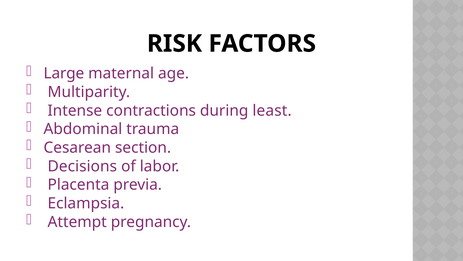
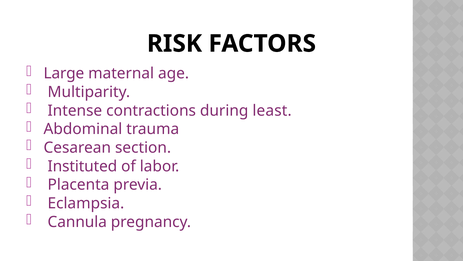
Decisions: Decisions -> Instituted
Attempt: Attempt -> Cannula
